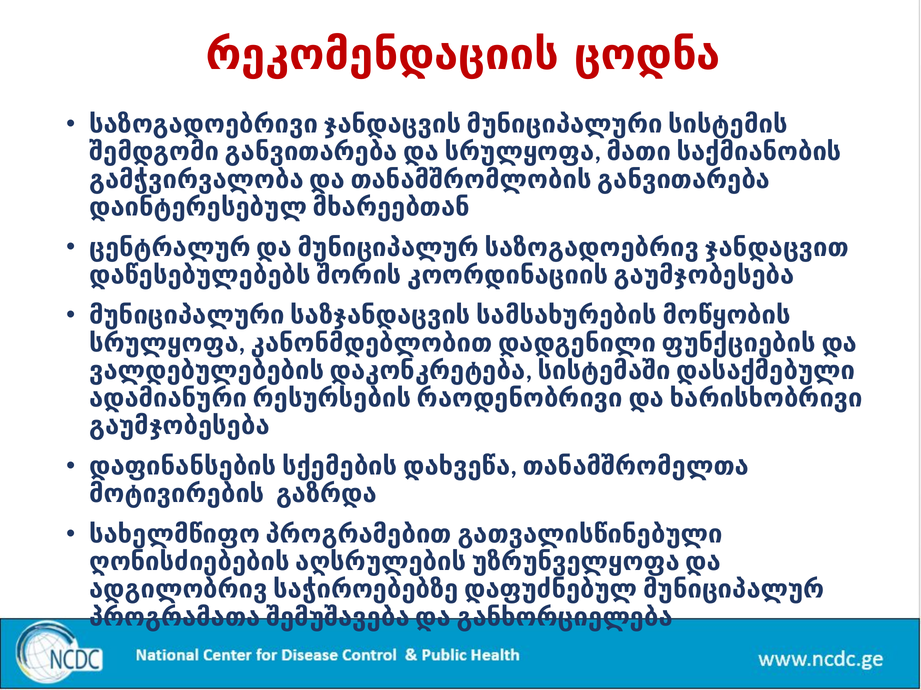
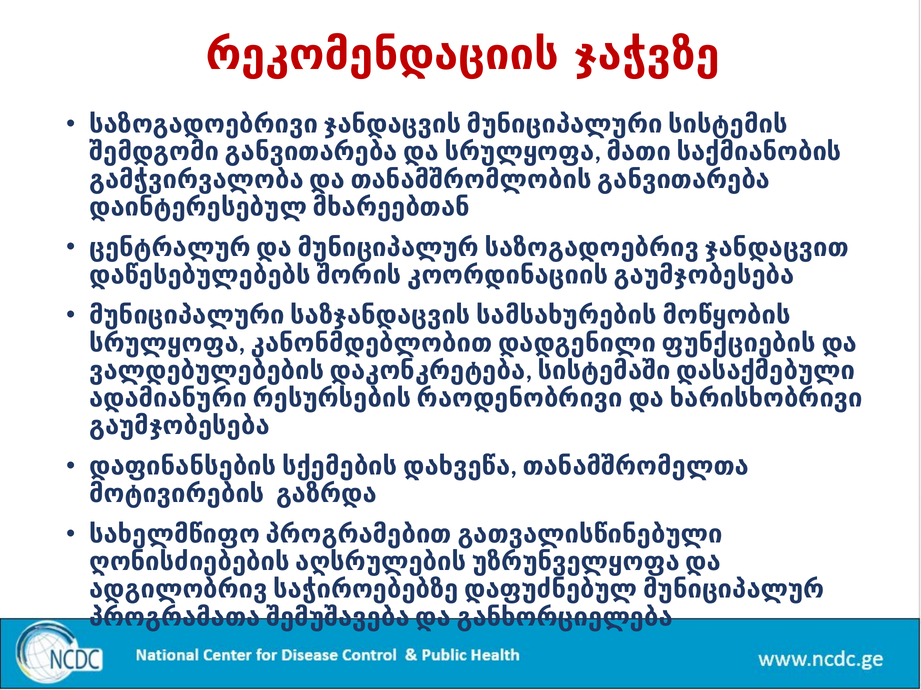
ცოდნა: ცოდნა -> ჯაჭვზე
